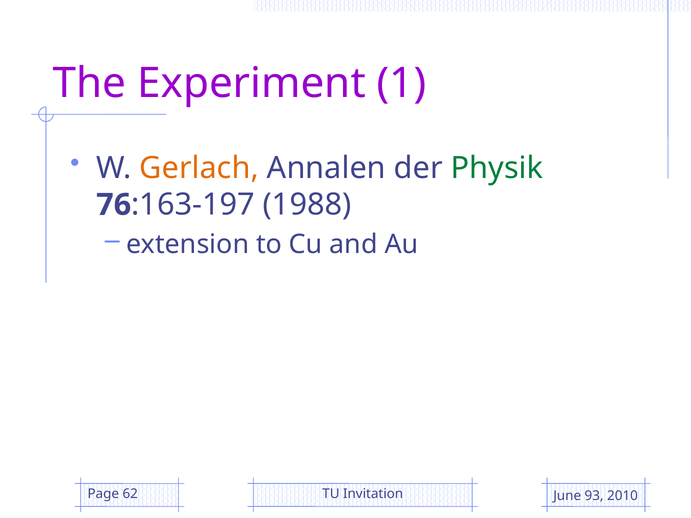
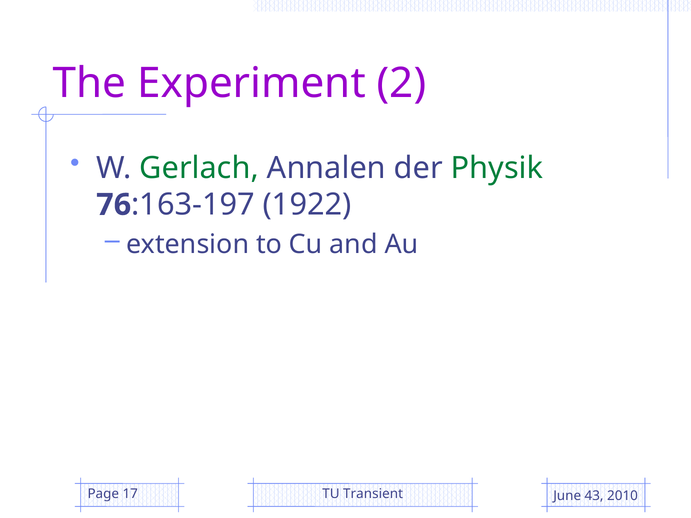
1: 1 -> 2
Gerlach colour: orange -> green
1988: 1988 -> 1922
62: 62 -> 17
Invitation: Invitation -> Transient
93: 93 -> 43
